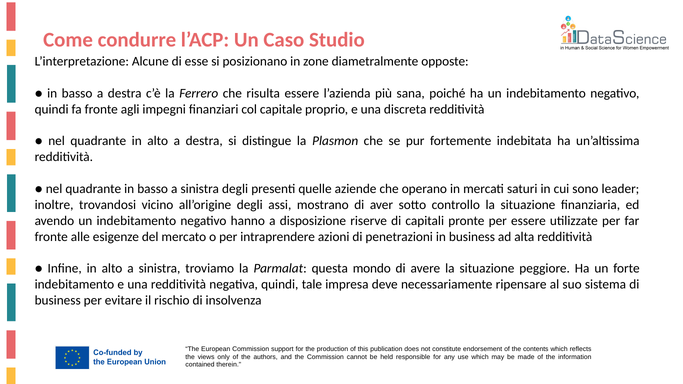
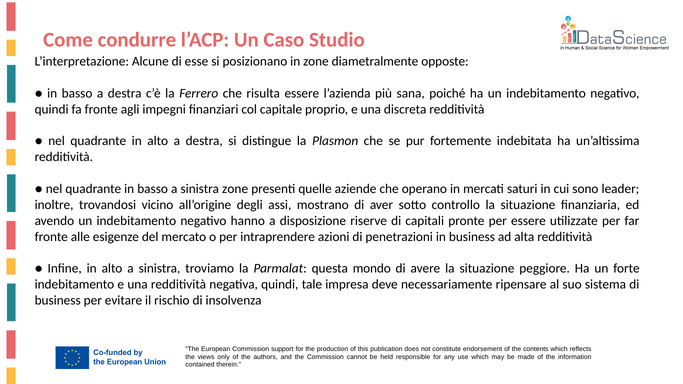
sinistra degli: degli -> zone
